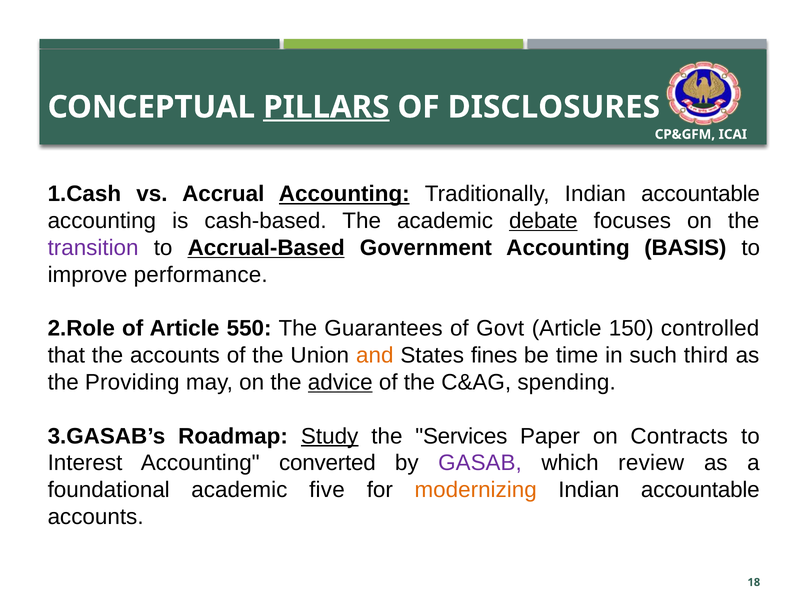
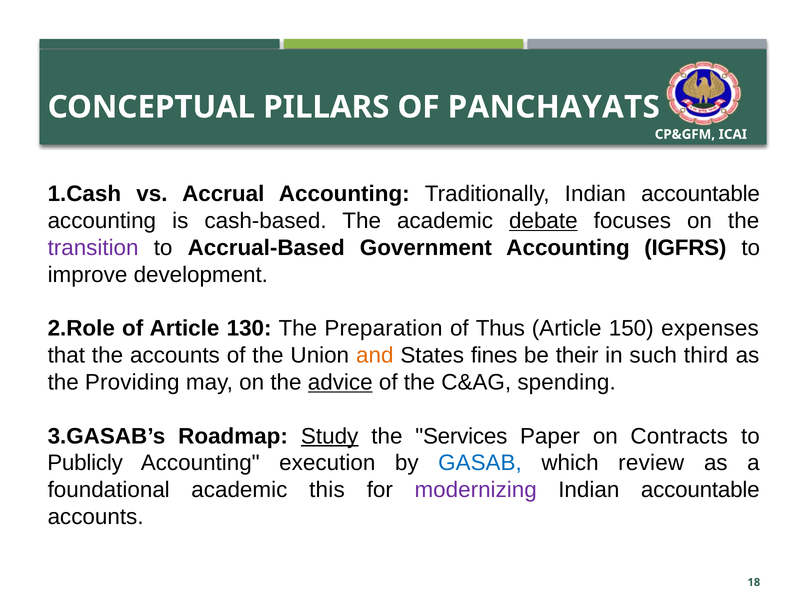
PILLARS underline: present -> none
DISCLOSURES: DISCLOSURES -> PANCHAYATS
Accounting at (344, 194) underline: present -> none
Accrual-Based underline: present -> none
BASIS: BASIS -> IGFRS
performance: performance -> development
550: 550 -> 130
Guarantees: Guarantees -> Preparation
Govt: Govt -> Thus
controlled: controlled -> expenses
time: time -> their
Interest: Interest -> Publicly
converted: converted -> execution
GASAB colour: purple -> blue
five: five -> this
modernizing colour: orange -> purple
